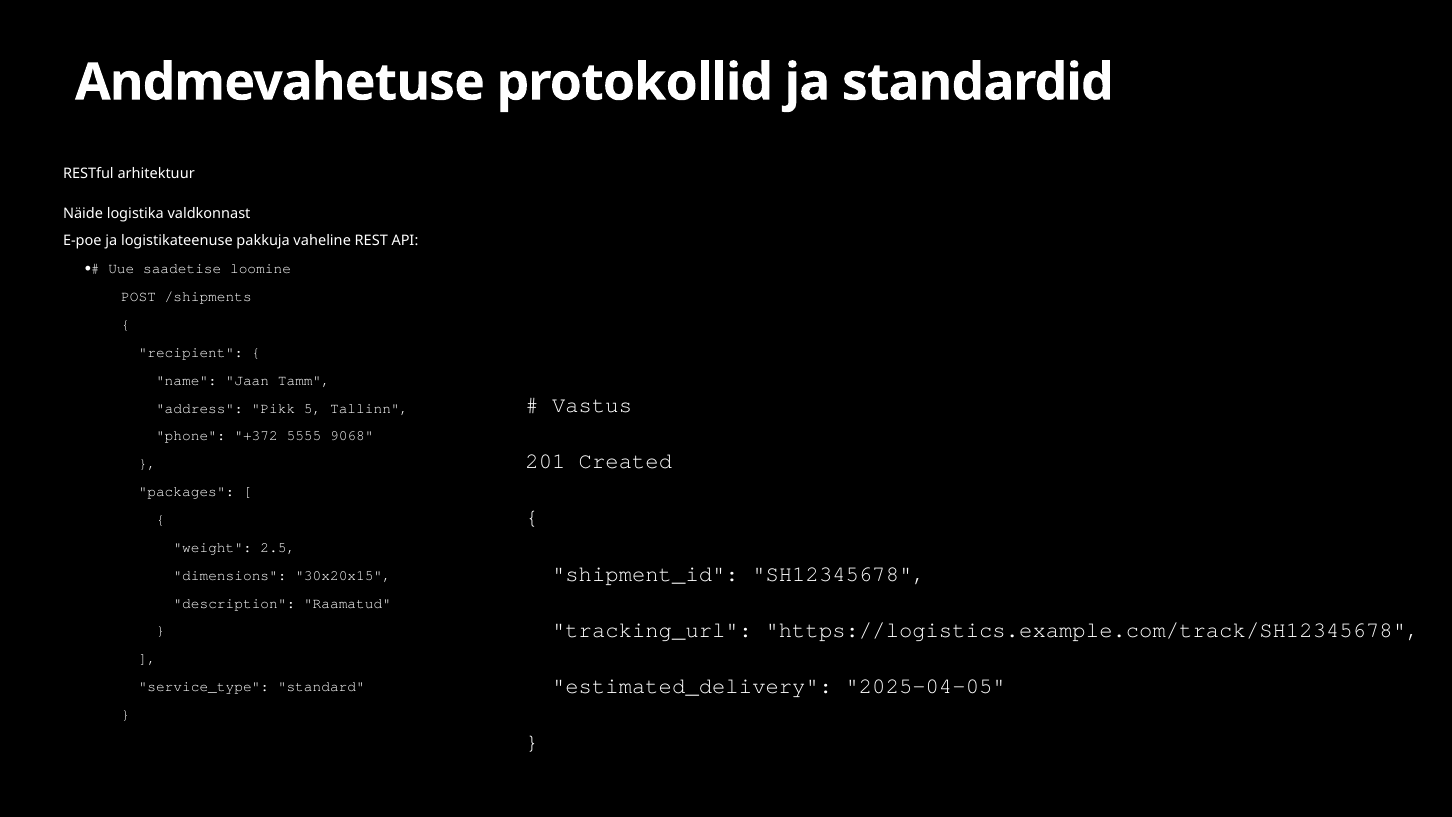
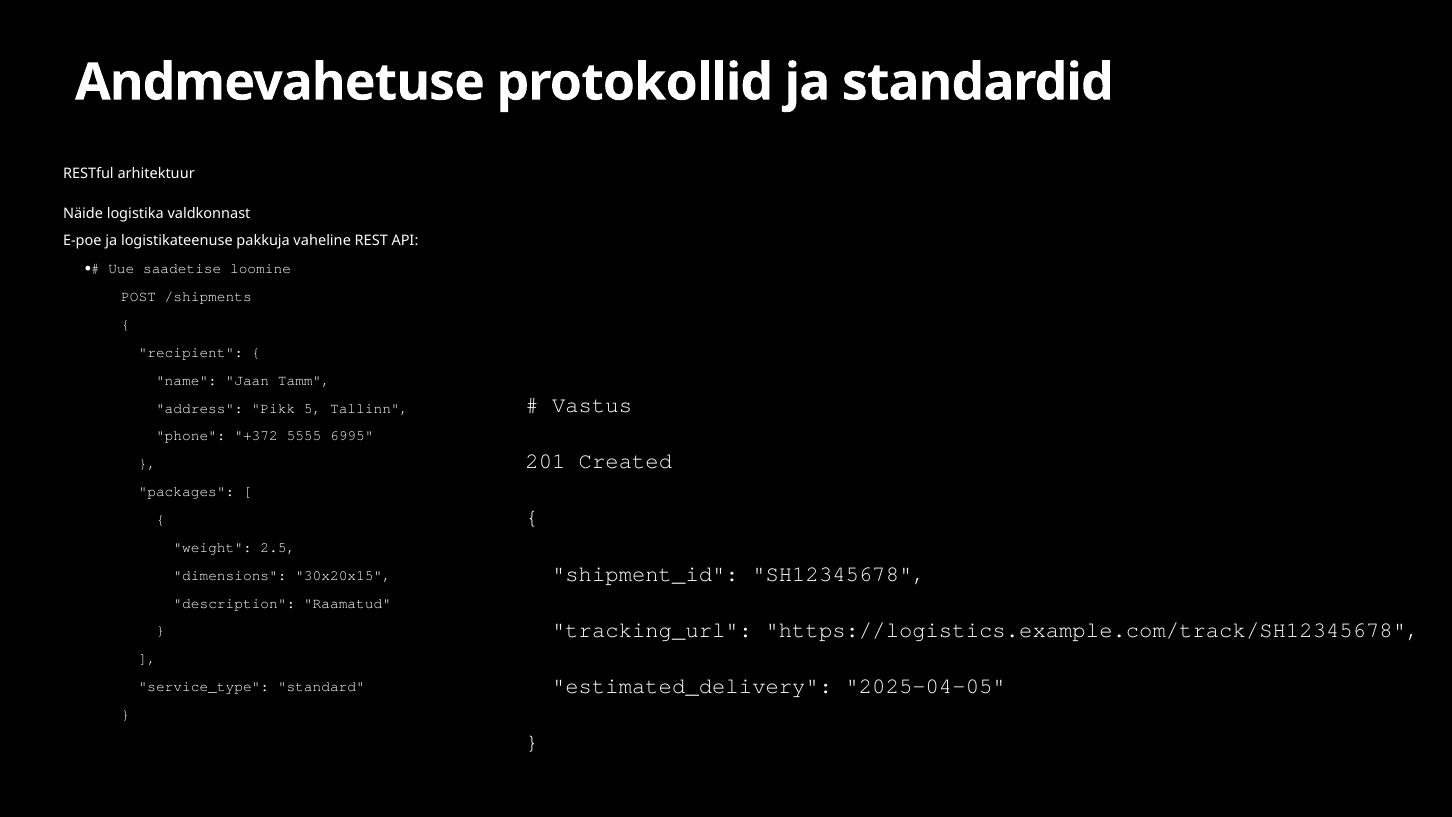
9068: 9068 -> 6995
